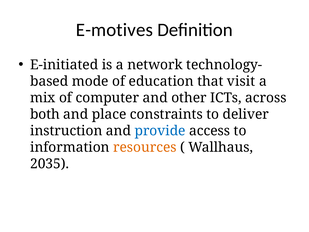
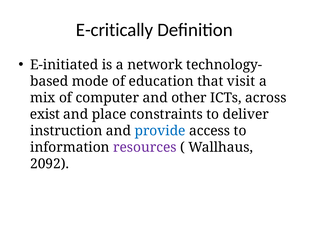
E-motives: E-motives -> E-critically
both: both -> exist
resources colour: orange -> purple
2035: 2035 -> 2092
